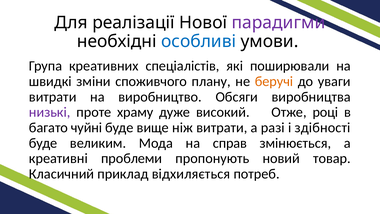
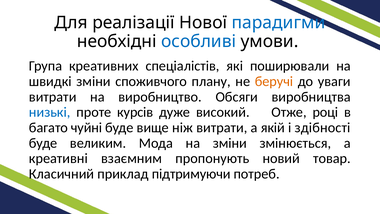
парадигми colour: purple -> blue
низькі colour: purple -> blue
храму: храму -> курсів
разі: разі -> якій
на справ: справ -> зміни
проблеми: проблеми -> взаємним
відхиляється: відхиляється -> підтримуючи
